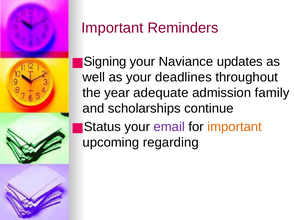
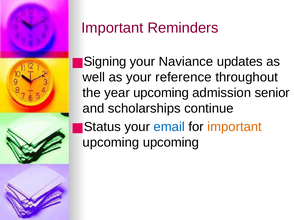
deadlines: deadlines -> reference
year adequate: adequate -> upcoming
family: family -> senior
email colour: purple -> blue
upcoming regarding: regarding -> upcoming
